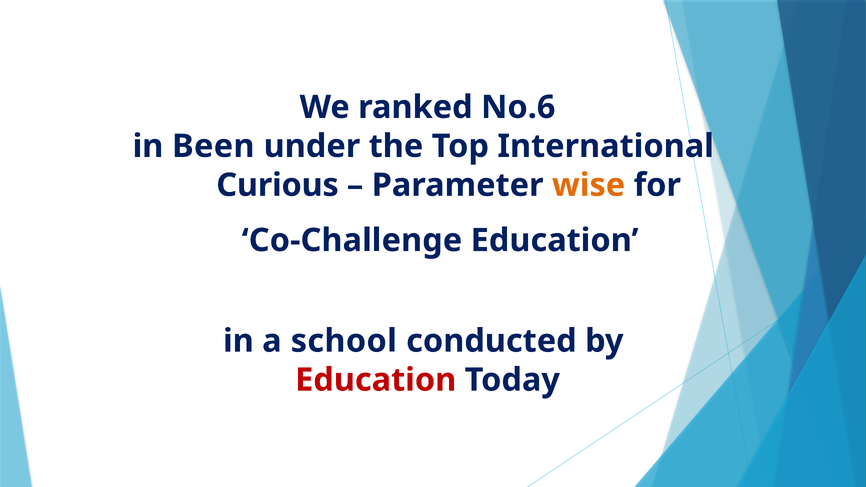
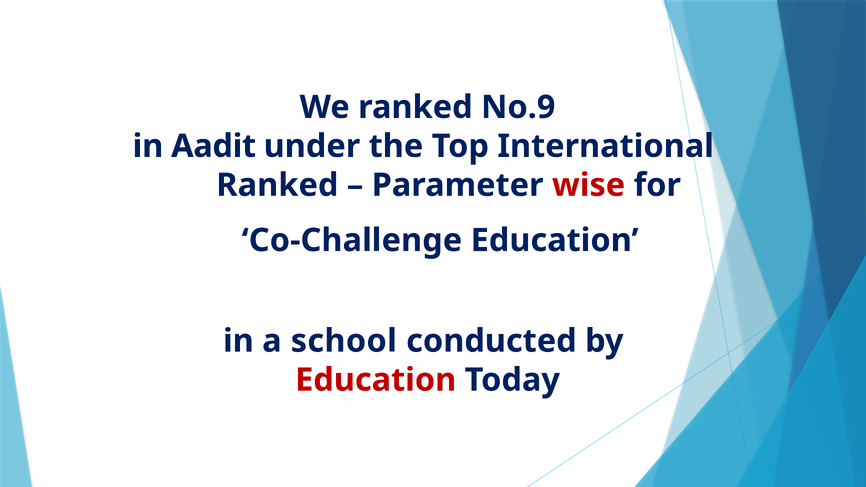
No.6: No.6 -> No.9
Been: Been -> Aadit
Curious at (278, 185): Curious -> Ranked
wise colour: orange -> red
